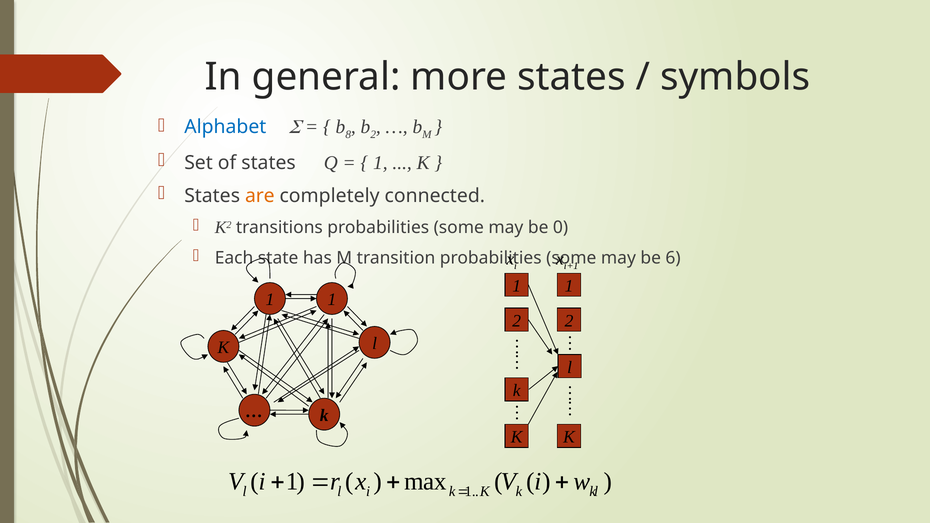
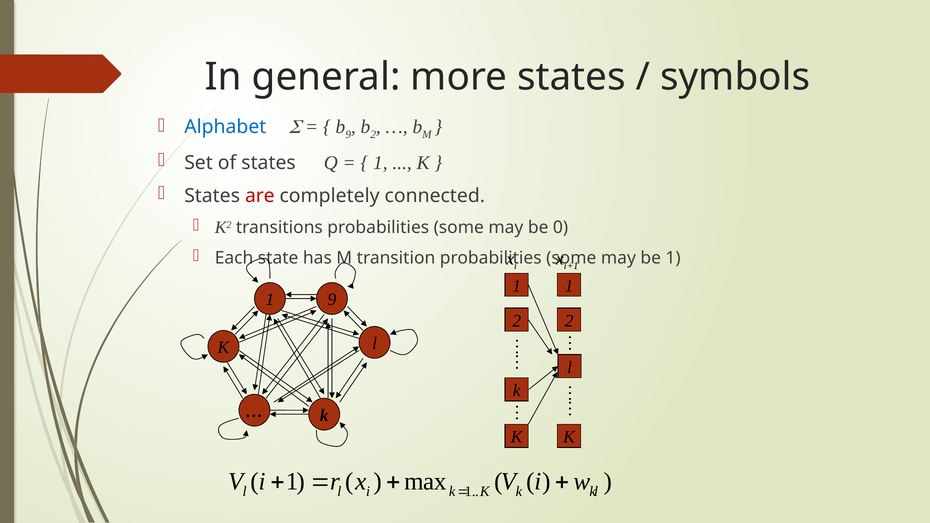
8 at (348, 134): 8 -> 9
are colour: orange -> red
be 6: 6 -> 1
1 1: 1 -> 9
